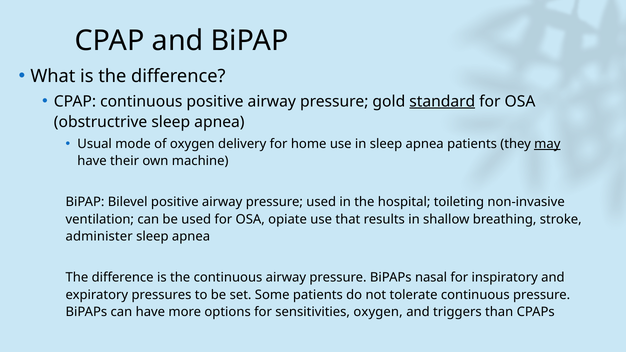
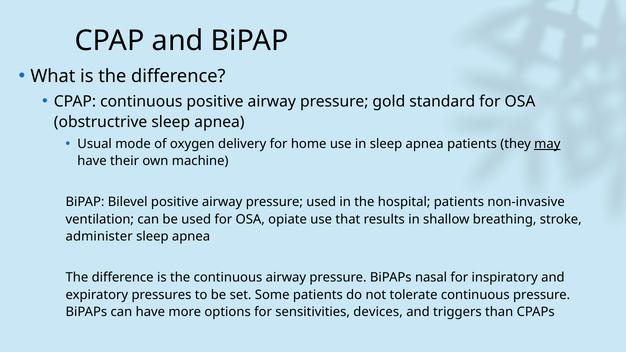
standard underline: present -> none
hospital toileting: toileting -> patients
sensitivities oxygen: oxygen -> devices
